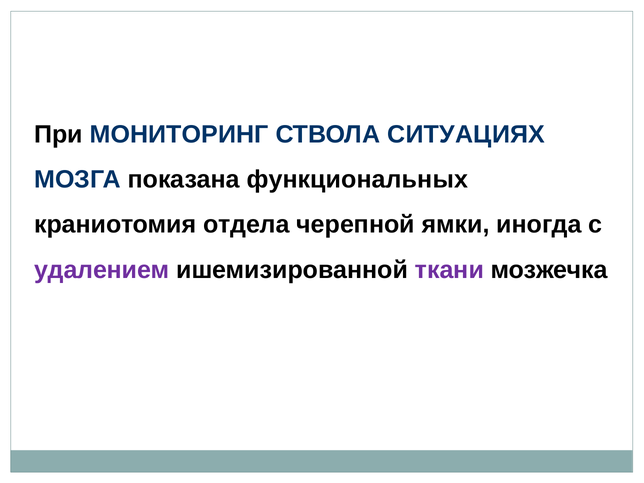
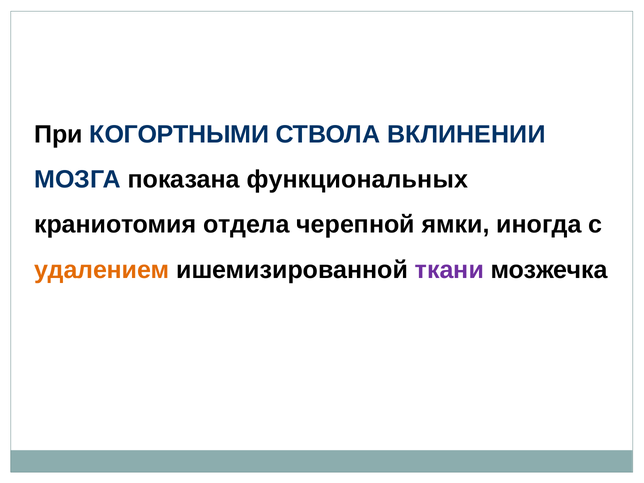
МОНИТОРИНГ: МОНИТОРИНГ -> КОГОРТНЫМИ
СИТУАЦИЯХ: СИТУАЦИЯХ -> ВКЛИНЕНИИ
удалением colour: purple -> orange
